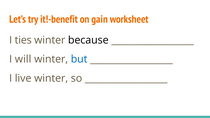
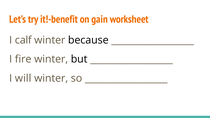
ties: ties -> calf
will: will -> fire
but colour: blue -> black
live: live -> will
